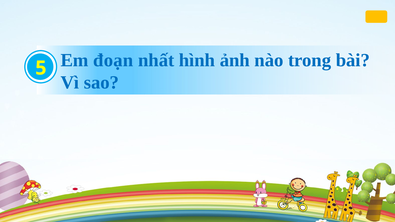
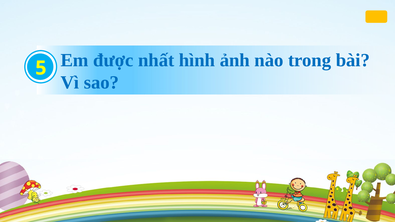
đoạn: đoạn -> được
